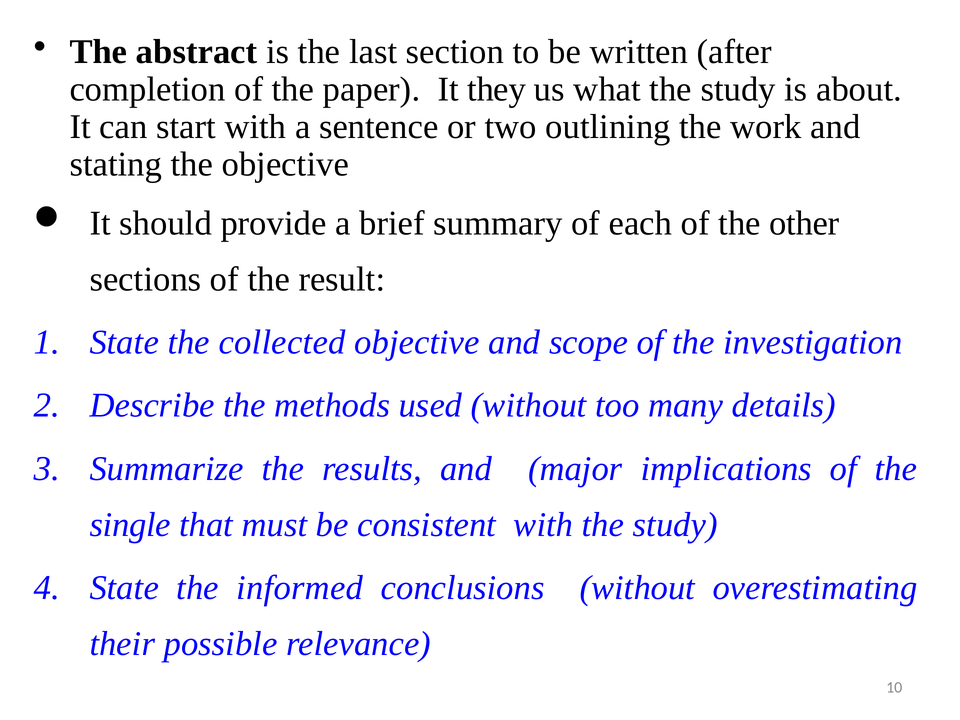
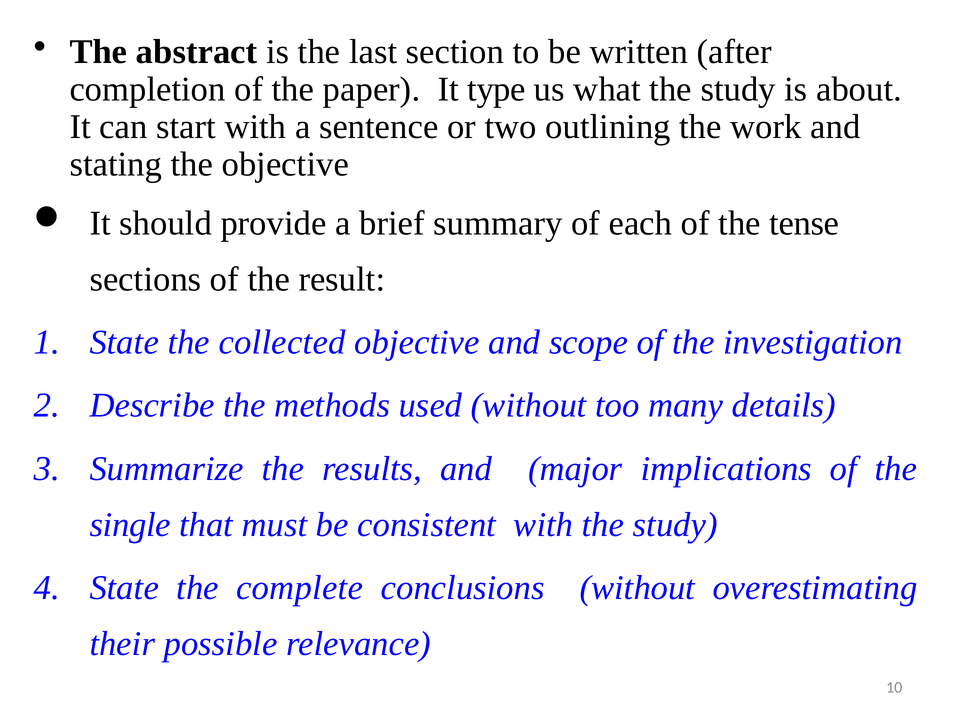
they: they -> type
other: other -> tense
informed: informed -> complete
